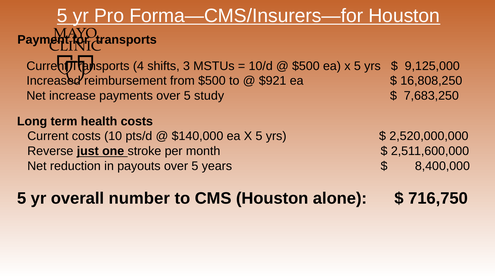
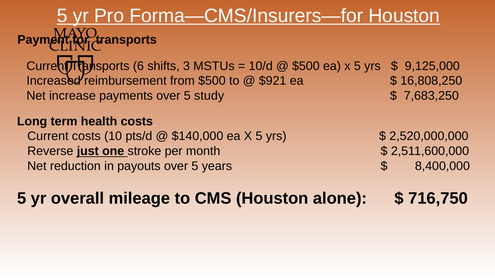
4: 4 -> 6
number: number -> mileage
